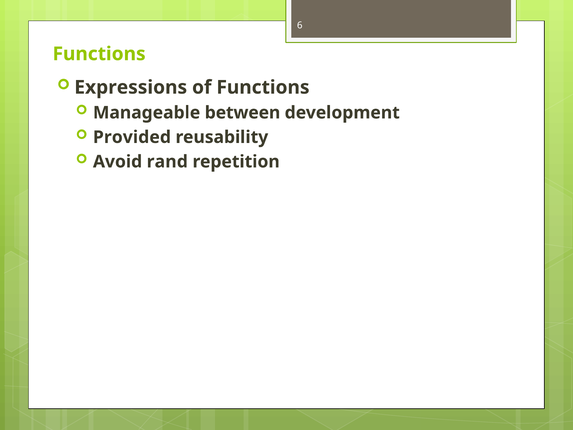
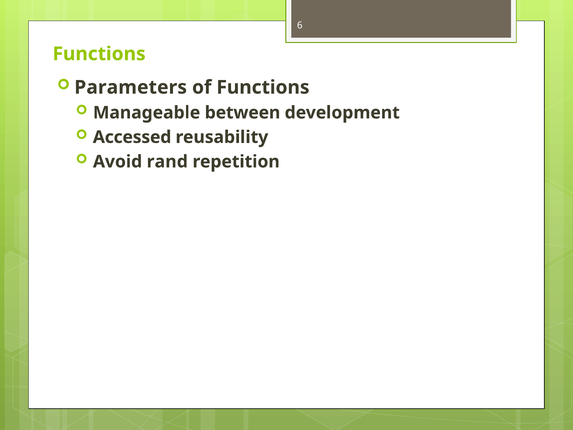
Expressions: Expressions -> Parameters
Provided: Provided -> Accessed
